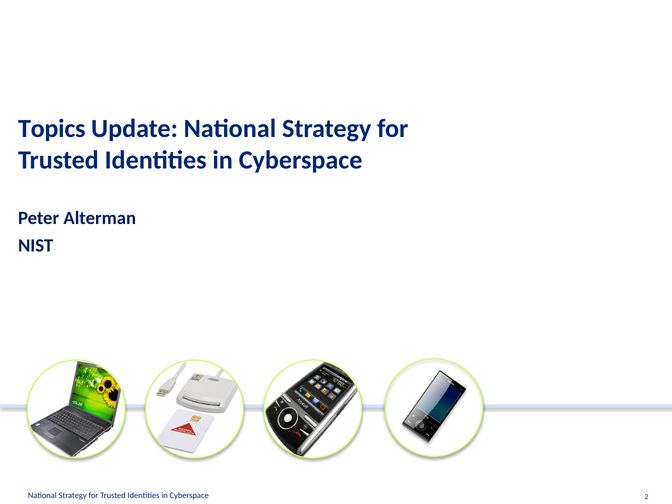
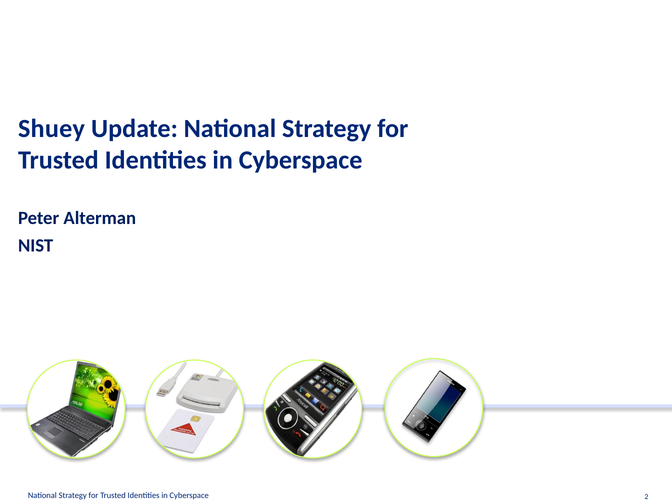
Topics: Topics -> Shuey
